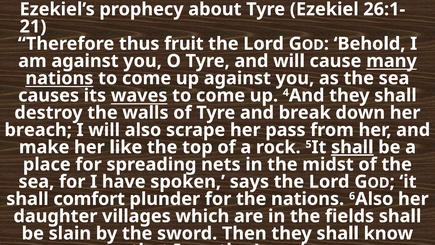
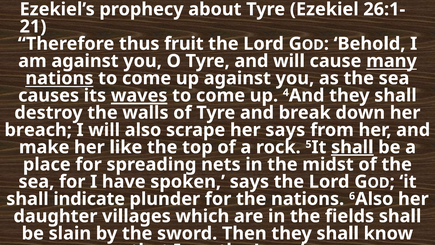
waves underline: none -> present
her pass: pass -> says
comfort: comfort -> indicate
